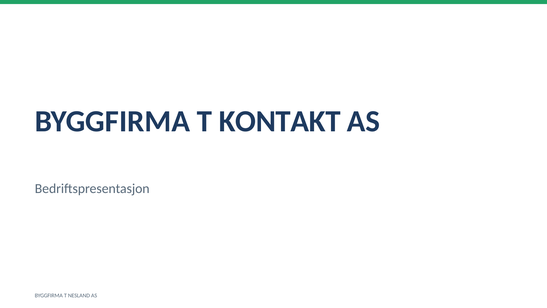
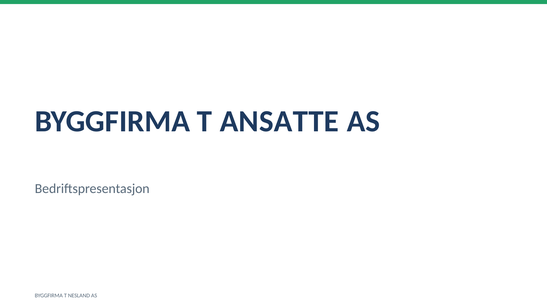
KONTAKT: KONTAKT -> ANSATTE
